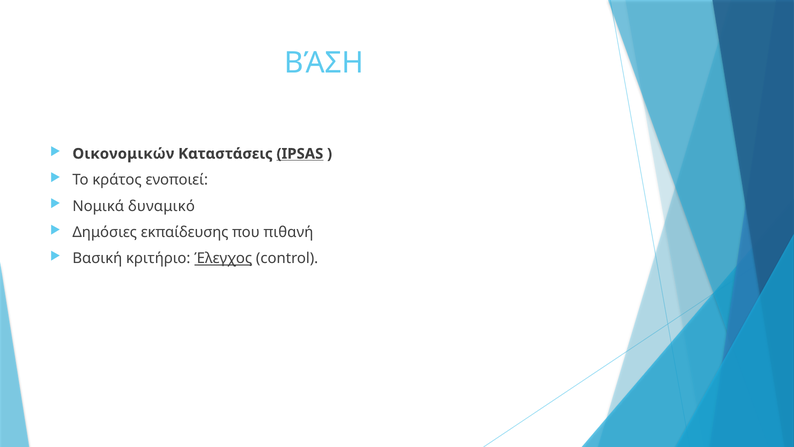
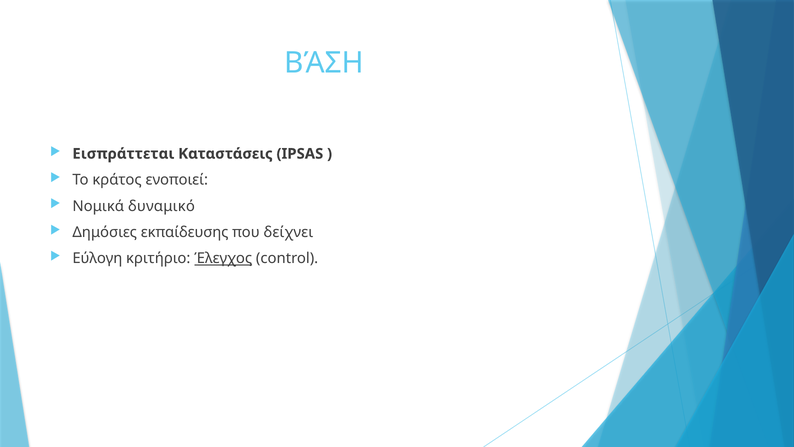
Οικονομικών: Οικονομικών -> Εισπράττεται
IPSAS underline: present -> none
πιθανή: πιθανή -> δείχνει
Βασική: Βασική -> Εύλογη
